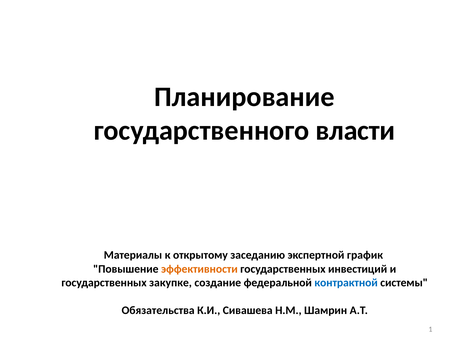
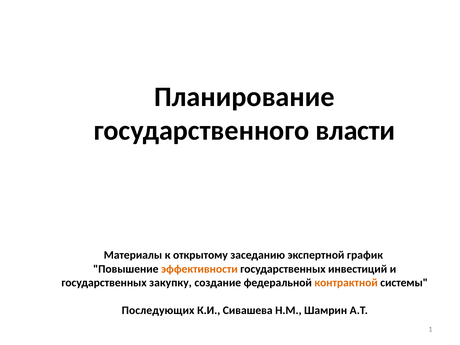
закупке: закупке -> закупку
контрактной colour: blue -> orange
Обязательства: Обязательства -> Последующих
